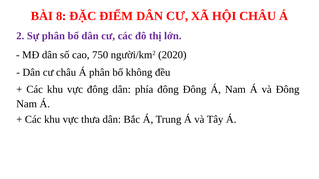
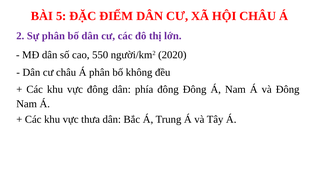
8: 8 -> 5
750: 750 -> 550
